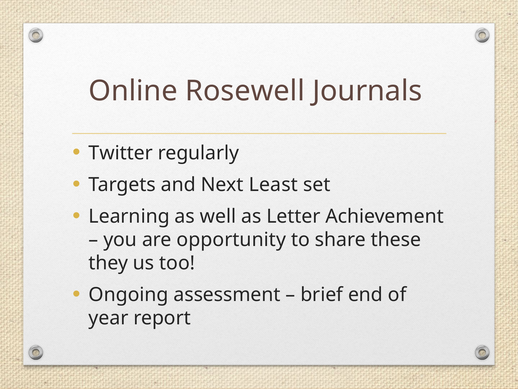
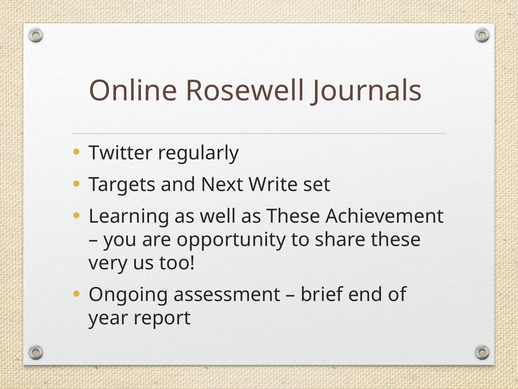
Least: Least -> Write
as Letter: Letter -> These
they: they -> very
